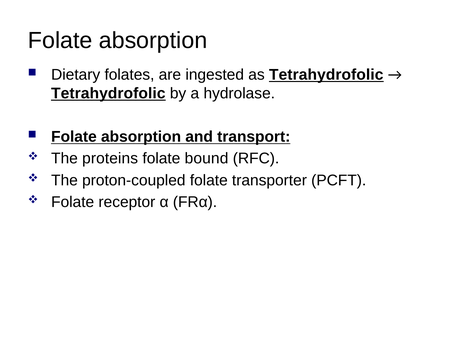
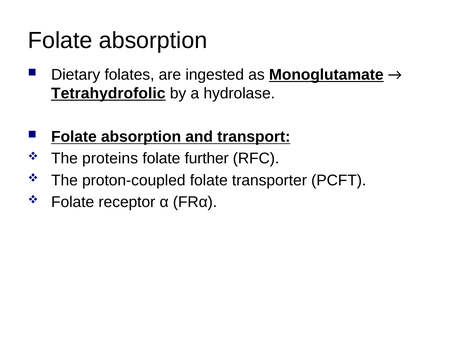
as Tetrahydrofolic: Tetrahydrofolic -> Monoglutamate
bound: bound -> further
